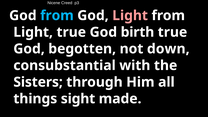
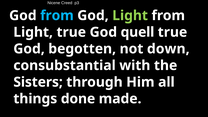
Light at (130, 16) colour: pink -> light green
birth: birth -> quell
sight: sight -> done
